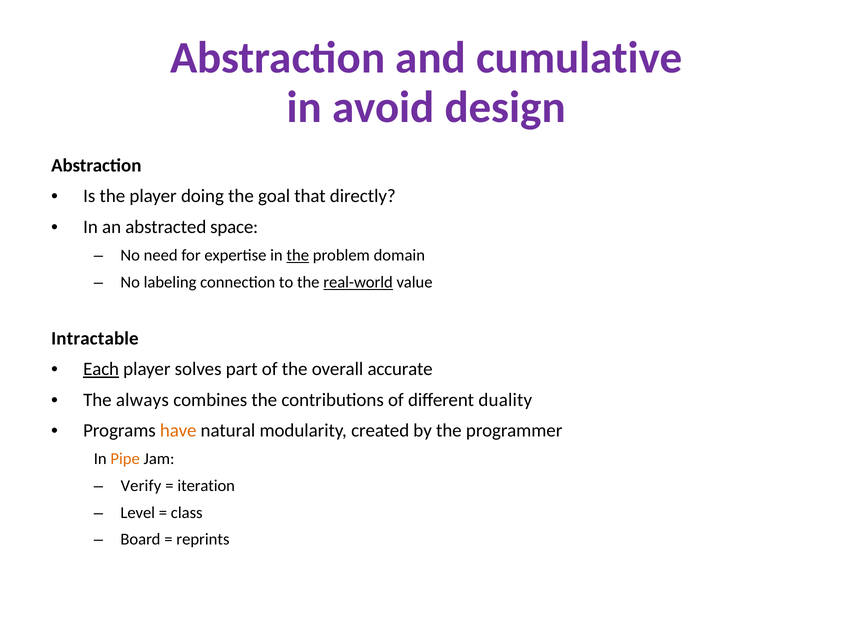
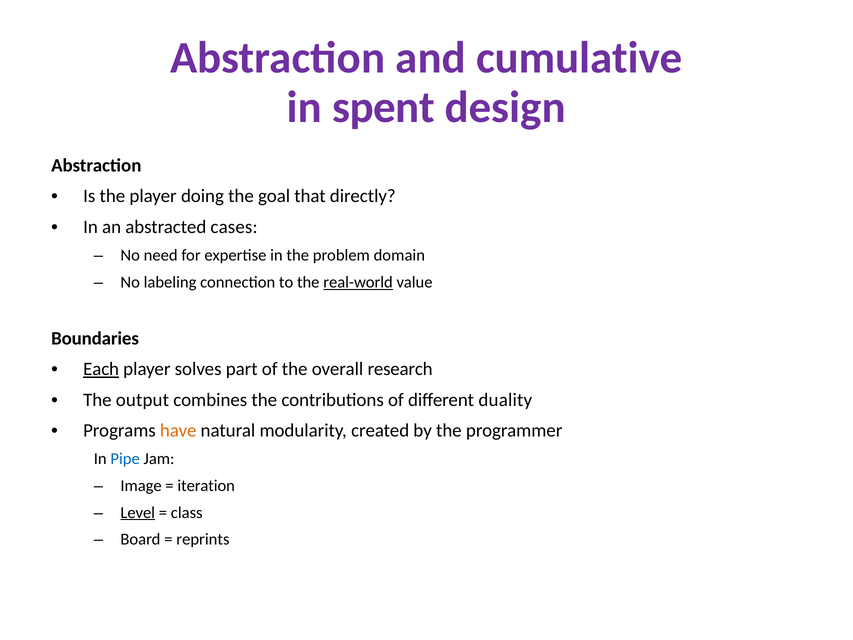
avoid: avoid -> spent
space: space -> cases
the at (298, 255) underline: present -> none
Intractable: Intractable -> Boundaries
accurate: accurate -> research
always: always -> output
Pipe colour: orange -> blue
Verify: Verify -> Image
Level underline: none -> present
